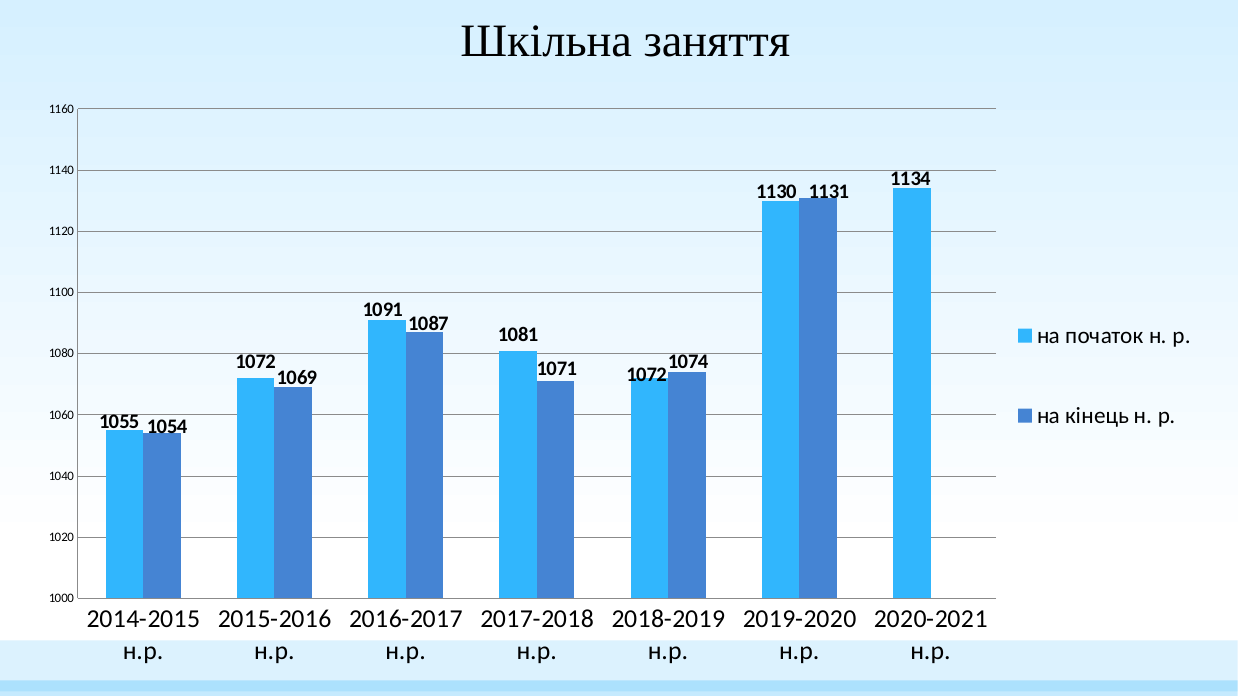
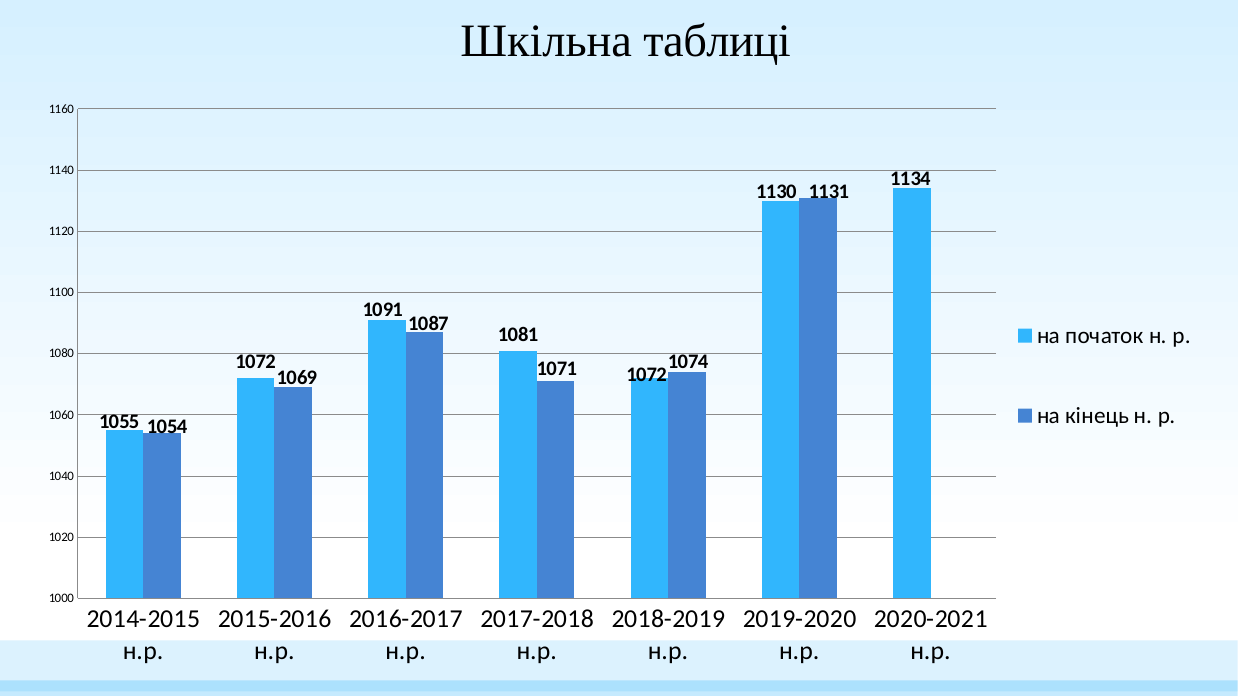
заняття: заняття -> таблиці
